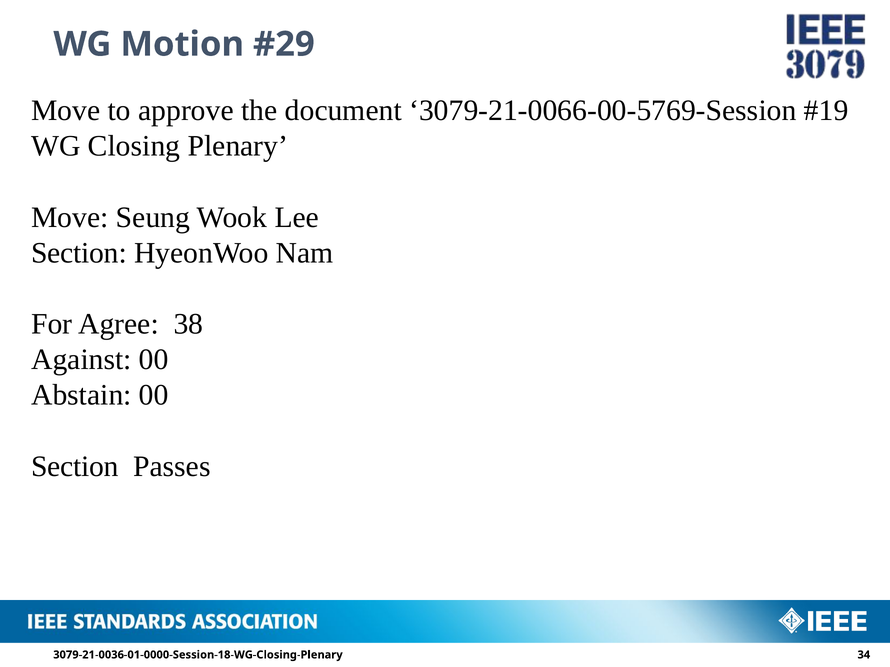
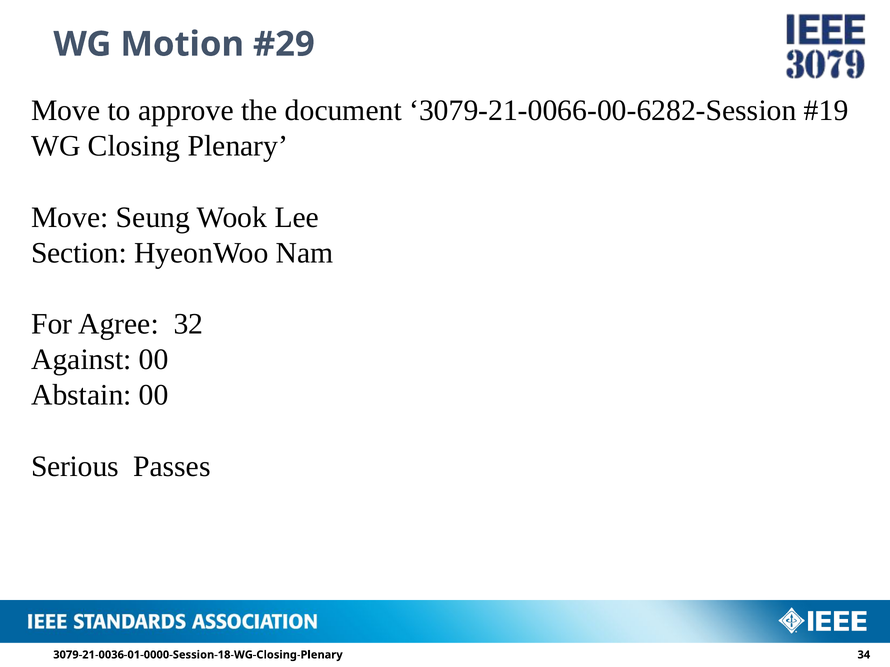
3079-21-0066-00-5769-Session: 3079-21-0066-00-5769-Session -> 3079-21-0066-00-6282-Session
38: 38 -> 32
Section at (75, 467): Section -> Serious
